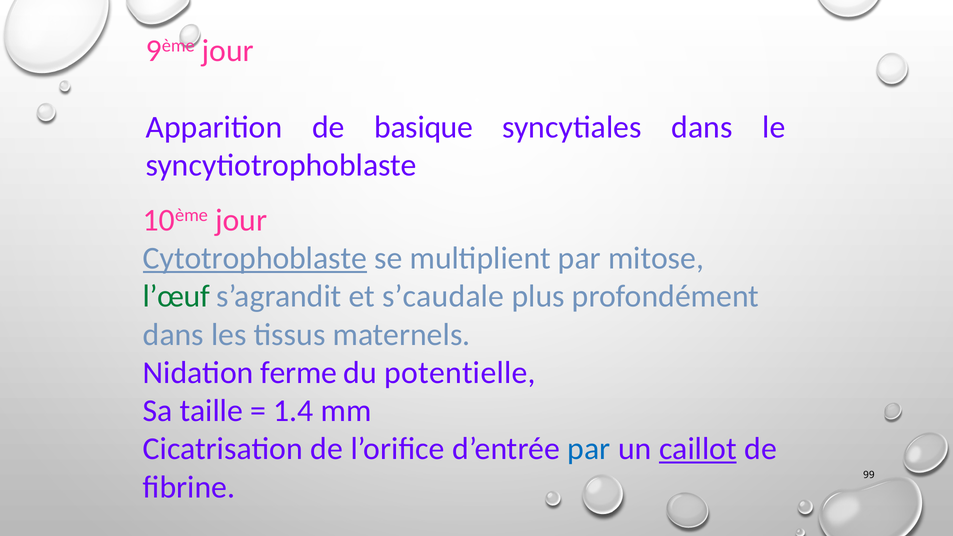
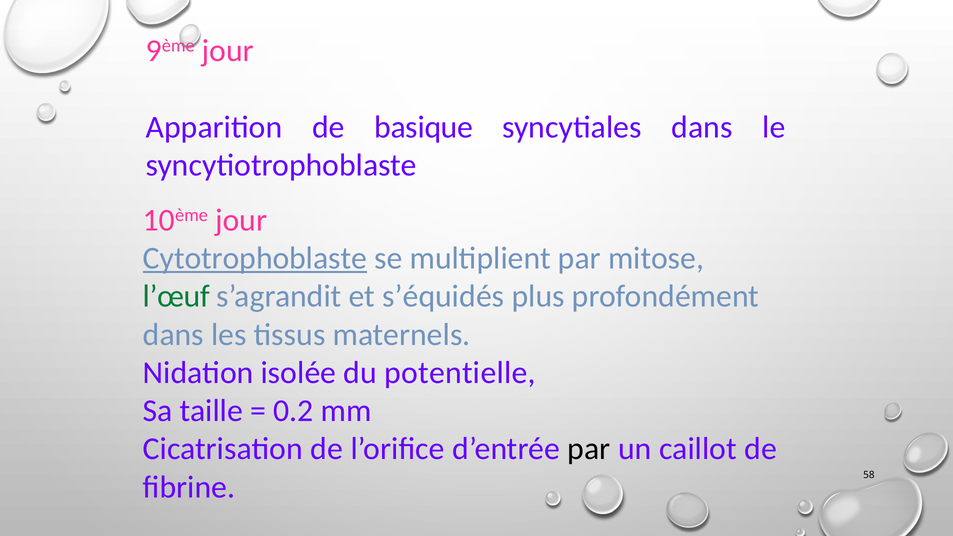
s’caudale: s’caudale -> s’équidés
ferme: ferme -> isolée
1.4: 1.4 -> 0.2
par at (589, 449) colour: blue -> black
caillot underline: present -> none
99: 99 -> 58
